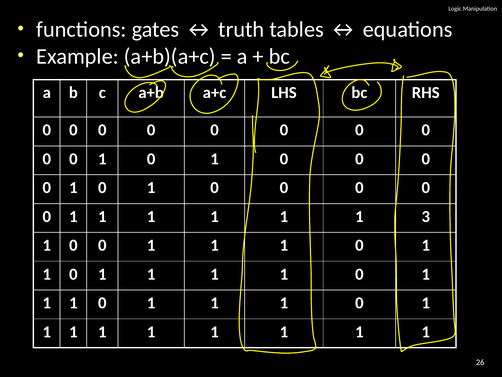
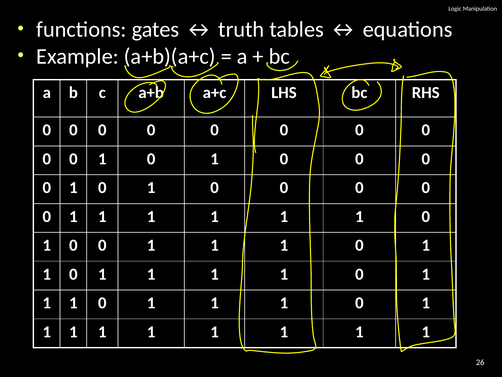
3 at (426, 216): 3 -> 0
